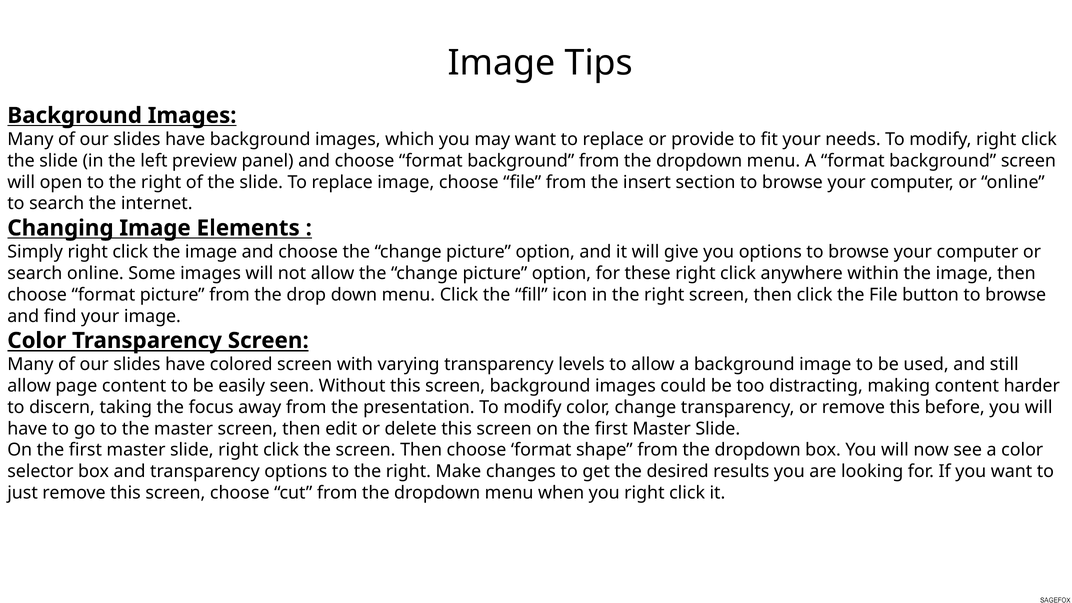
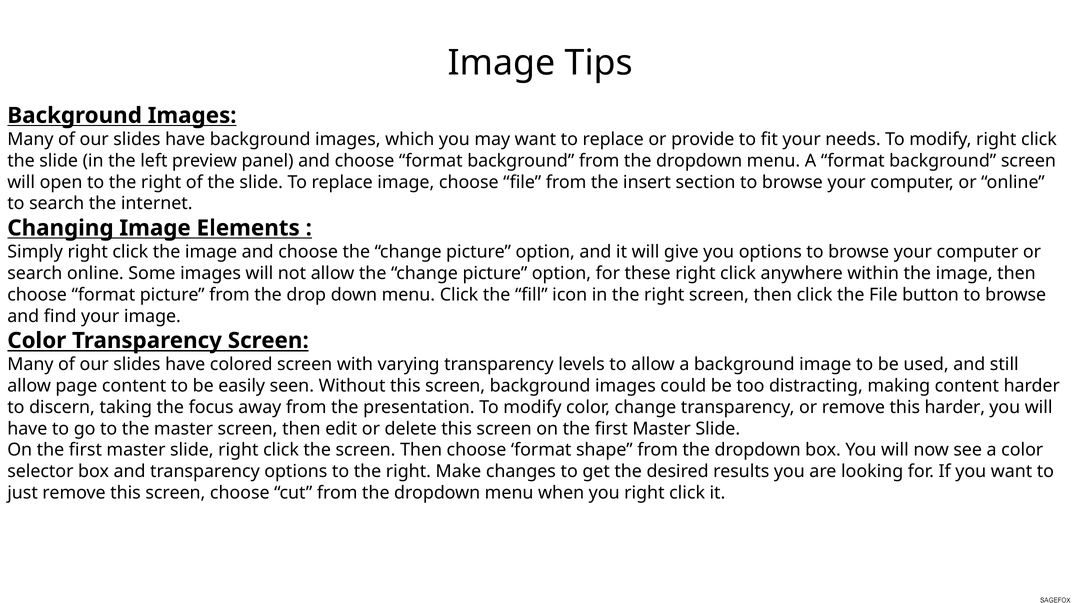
this before: before -> harder
